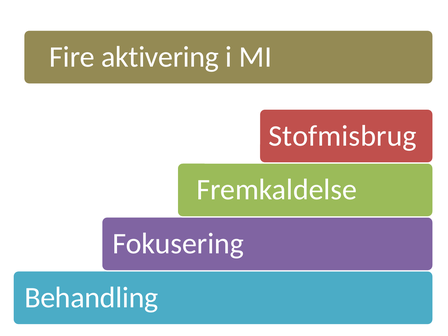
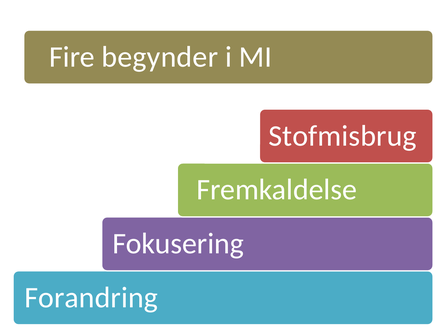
aktivering: aktivering -> begynder
Behandling: Behandling -> Forandring
